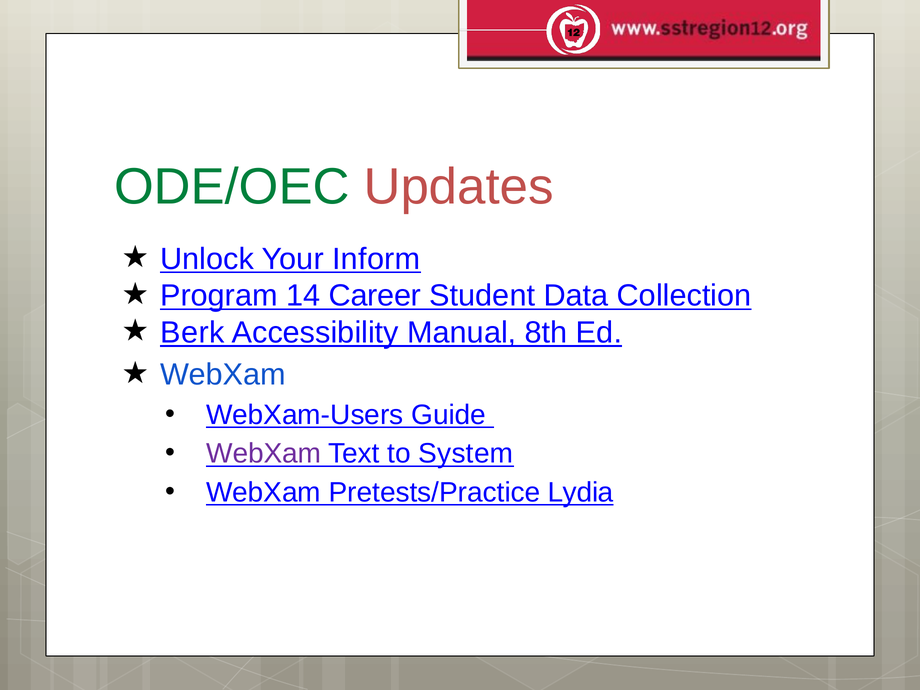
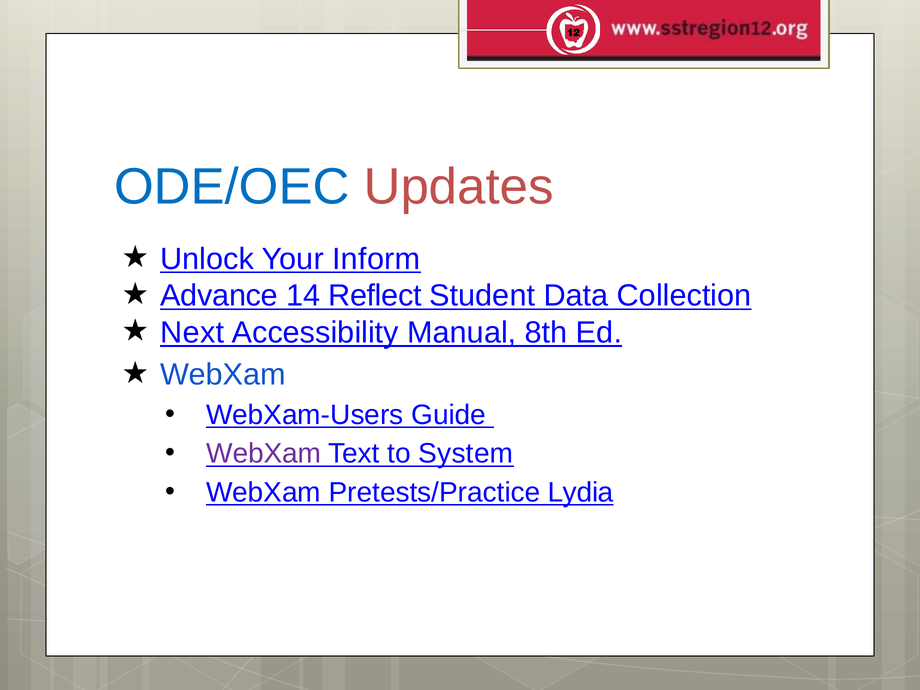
ODE/OEC colour: green -> blue
Program: Program -> Advance
Career: Career -> Reflect
Berk: Berk -> Next
